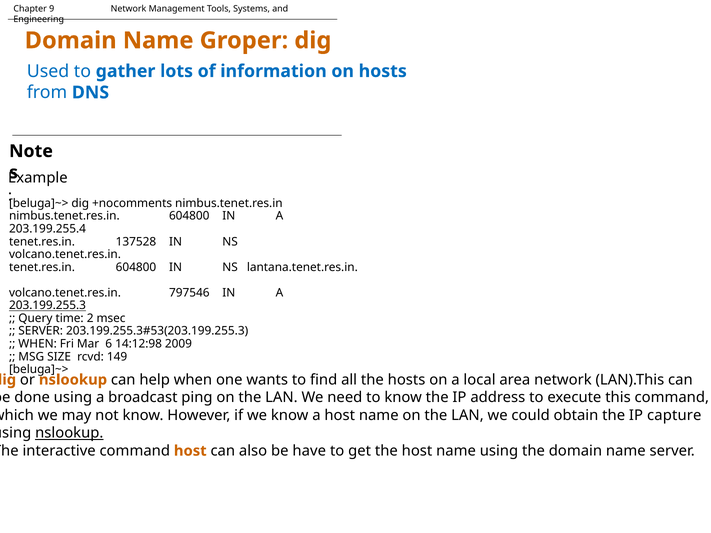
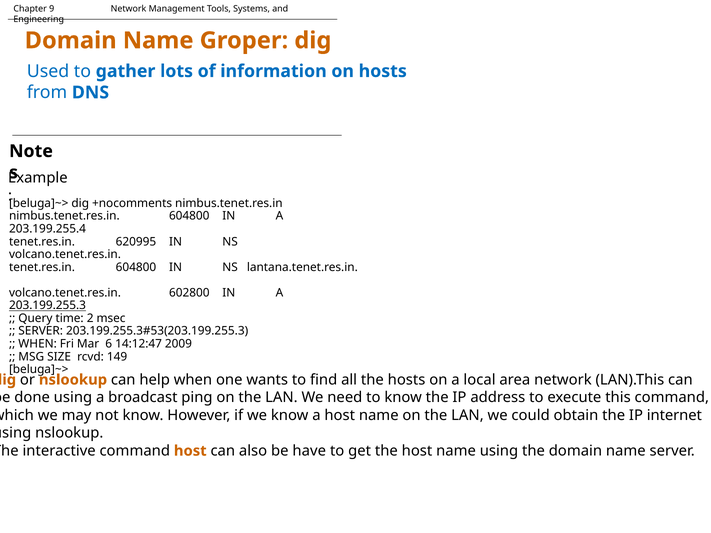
137528: 137528 -> 620995
797546: 797546 -> 602800
14:12:98: 14:12:98 -> 14:12:47
capture: capture -> internet
nslookup at (69, 433) underline: present -> none
